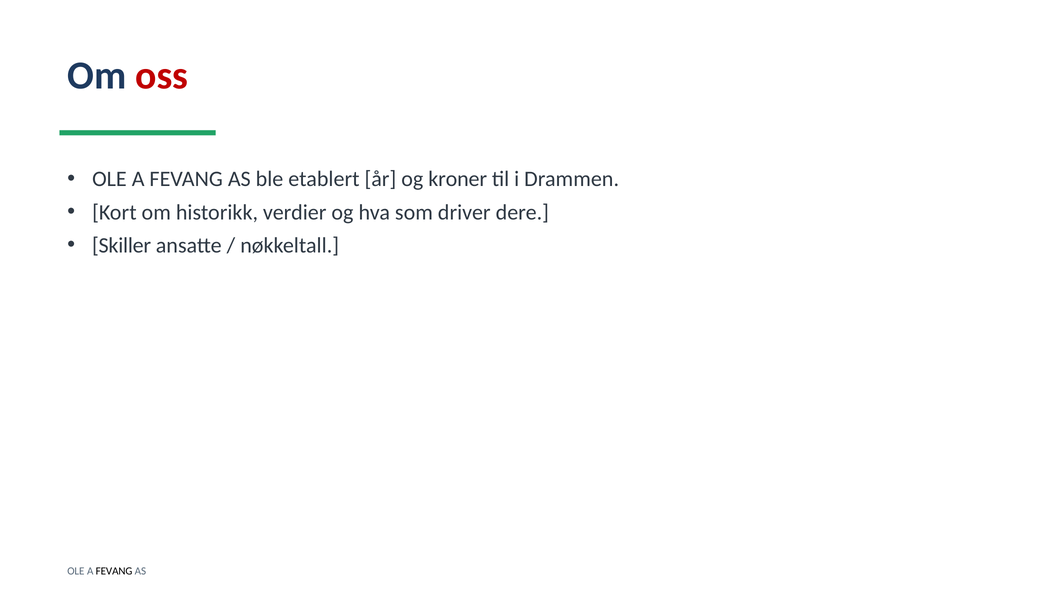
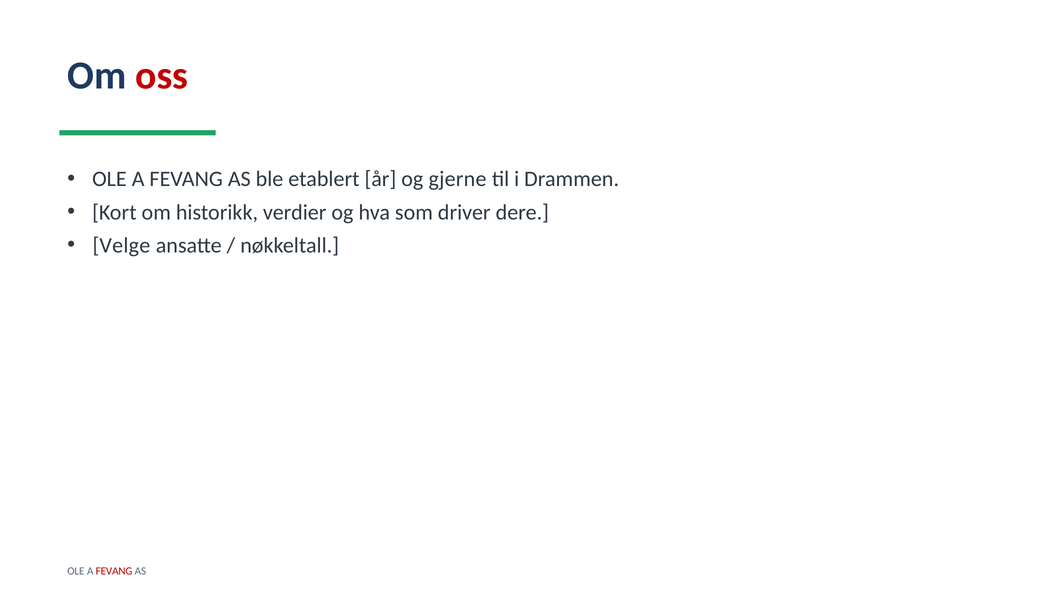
kroner: kroner -> gjerne
Skiller: Skiller -> Velge
FEVANG at (114, 571) colour: black -> red
